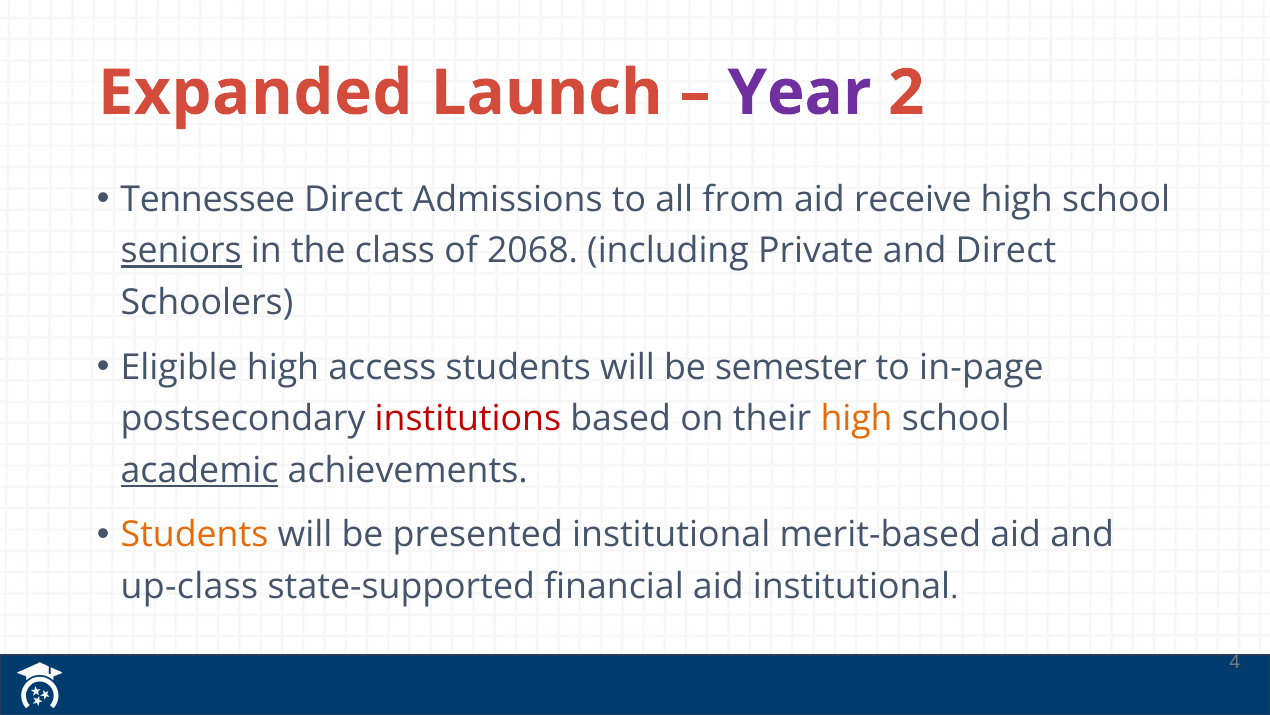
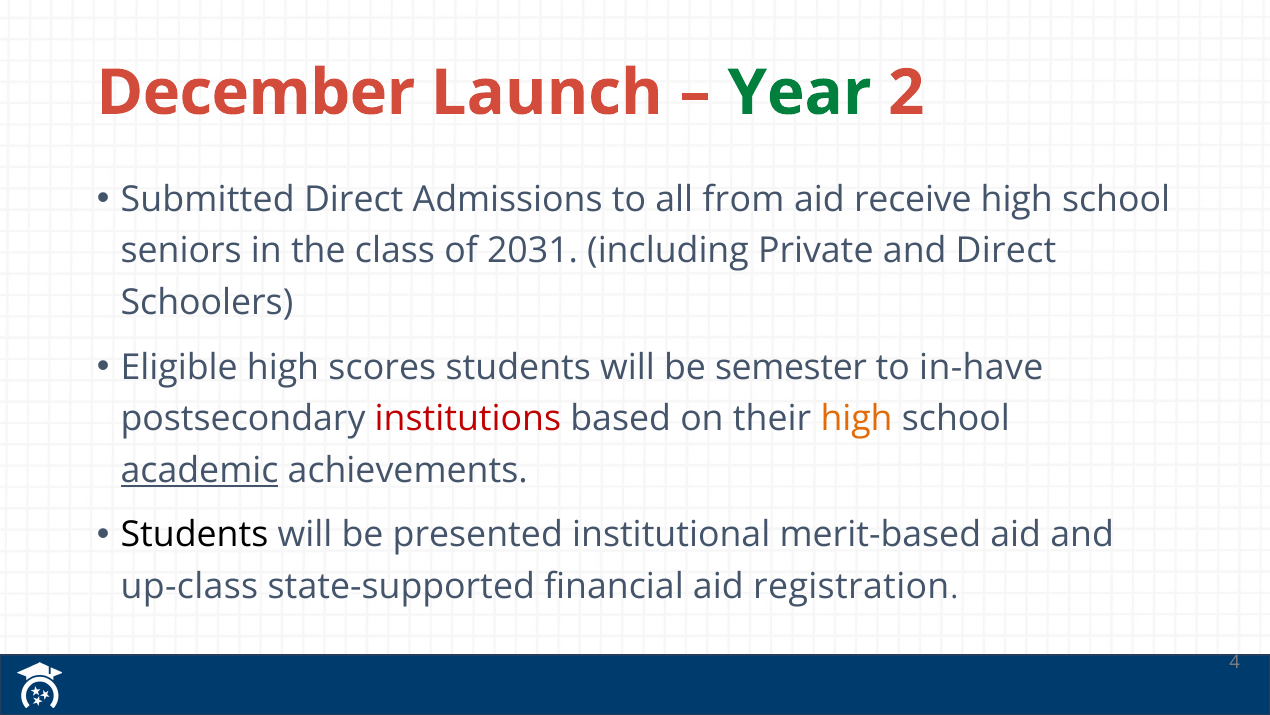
Expanded: Expanded -> December
Year colour: purple -> green
Tennessee: Tennessee -> Submitted
seniors underline: present -> none
2068: 2068 -> 2031
access: access -> scores
in-page: in-page -> in-have
Students at (194, 535) colour: orange -> black
aid institutional: institutional -> registration
